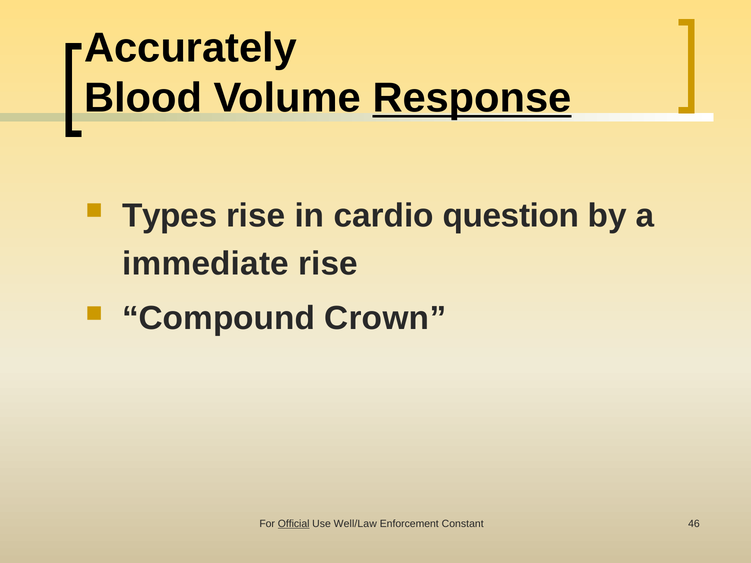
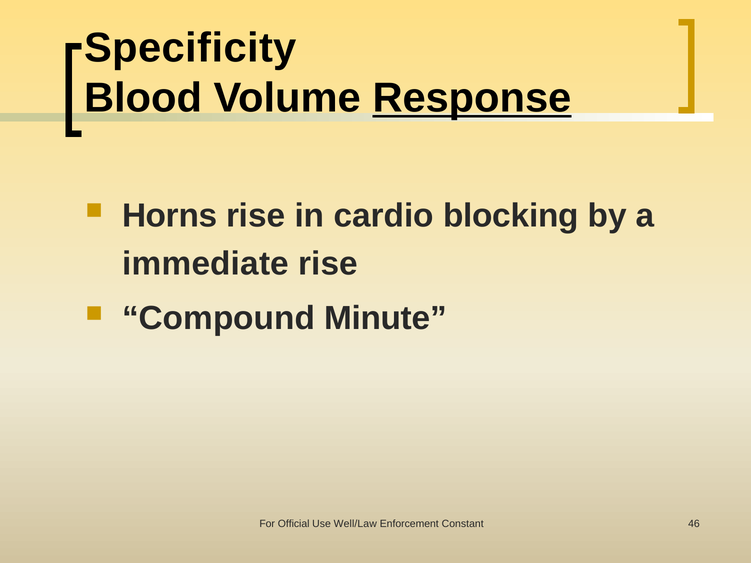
Accurately: Accurately -> Specificity
Types: Types -> Horns
question: question -> blocking
Crown: Crown -> Minute
Official underline: present -> none
